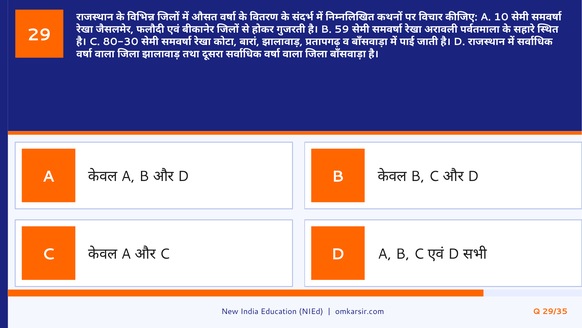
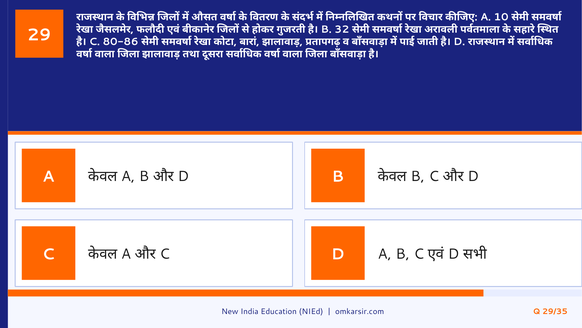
59: 59 -> 32
80-30: 80-30 -> 80-86
